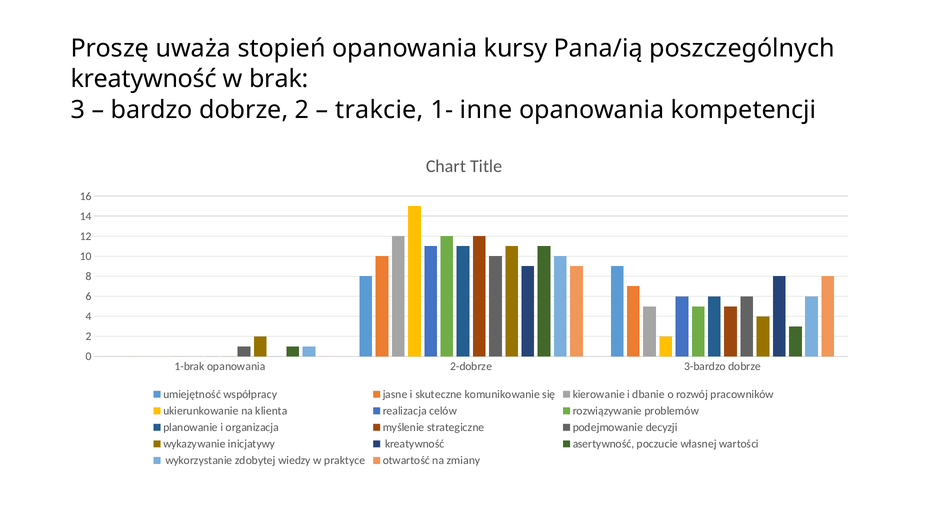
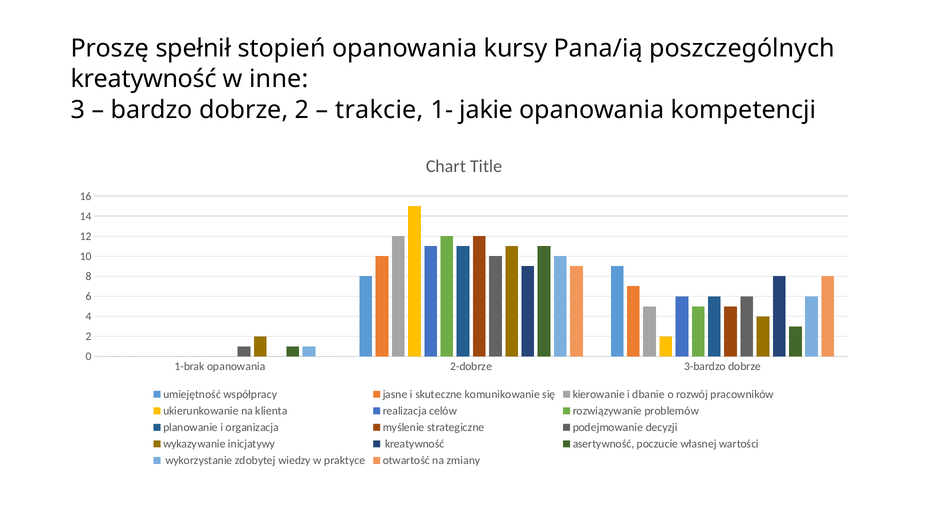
uważa: uważa -> spełnił
brak: brak -> inne
inne: inne -> jakie
